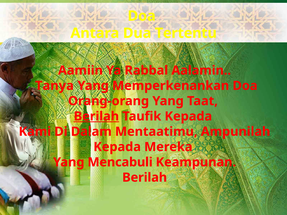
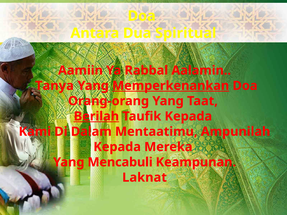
Tertentu: Tertentu -> Spiritual
Memperkenankan underline: none -> present
Berilah at (145, 178): Berilah -> Laknat
